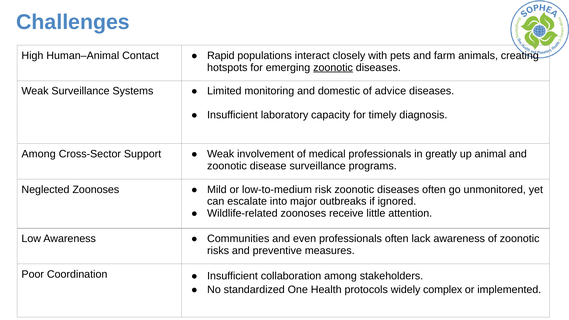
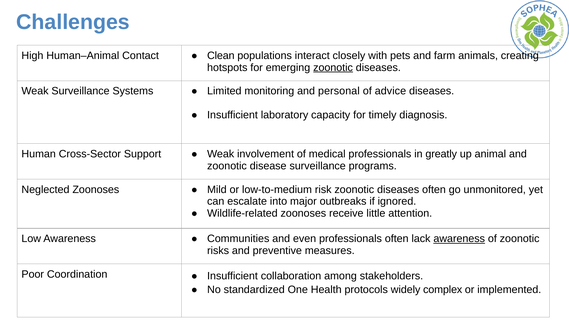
Rapid: Rapid -> Clean
domestic: domestic -> personal
Among at (39, 154): Among -> Human
awareness at (459, 239) underline: none -> present
